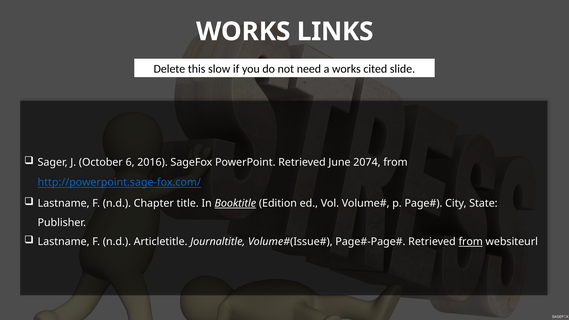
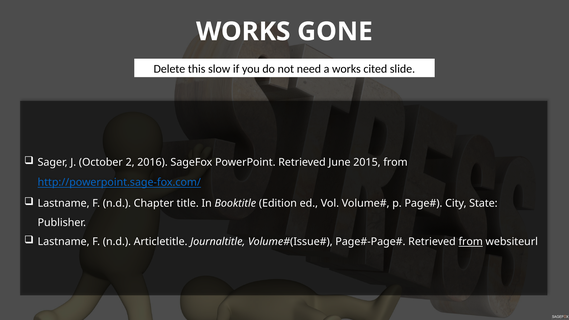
LINKS: LINKS -> GONE
6: 6 -> 2
2074: 2074 -> 2015
Booktitle underline: present -> none
